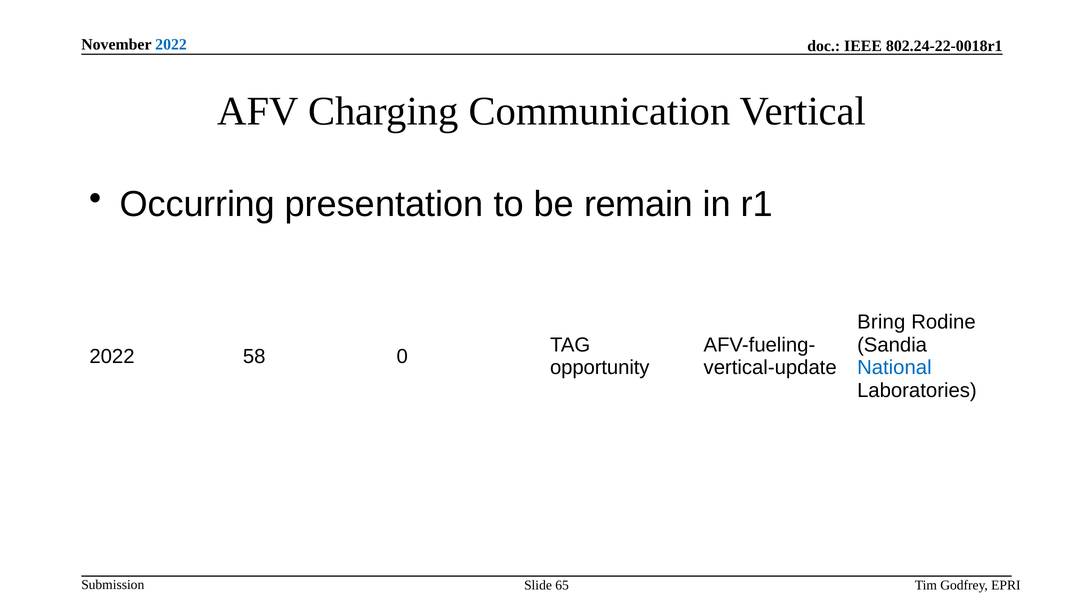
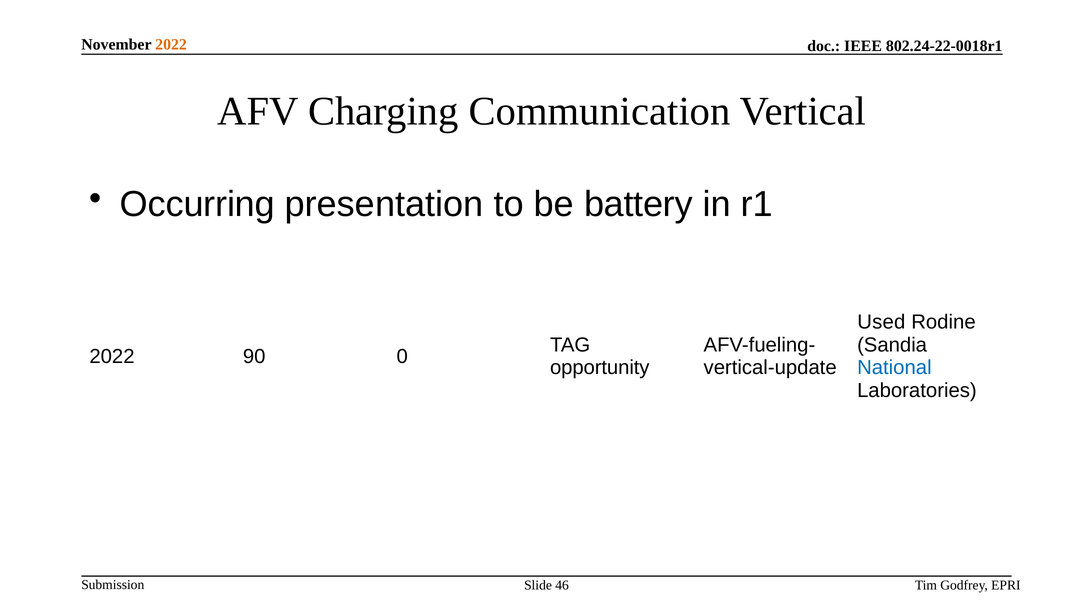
2022 at (171, 45) colour: blue -> orange
remain: remain -> battery
Bring: Bring -> Used
58: 58 -> 90
65: 65 -> 46
